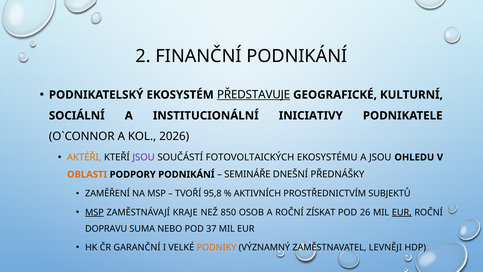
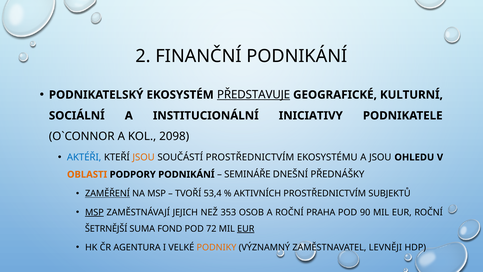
2026: 2026 -> 2098
AKTÉŘI colour: orange -> blue
JSOU at (144, 157) colour: purple -> orange
SOUČÁSTÍ FOTOVOLTAICKÝCH: FOTOVOLTAICKÝCH -> PROSTŘEDNICTVÍM
ZAMĚŘENÍ underline: none -> present
95,8: 95,8 -> 53,4
KRAJE: KRAJE -> JEJICH
850: 850 -> 353
ZÍSKAT: ZÍSKAT -> PRAHA
26: 26 -> 90
EUR at (402, 212) underline: present -> none
DOPRAVU: DOPRAVU -> ŠETRNĚJŠÍ
NEBO: NEBO -> FOND
37: 37 -> 72
EUR at (246, 228) underline: none -> present
GARANČNÍ: GARANČNÍ -> AGENTURA
